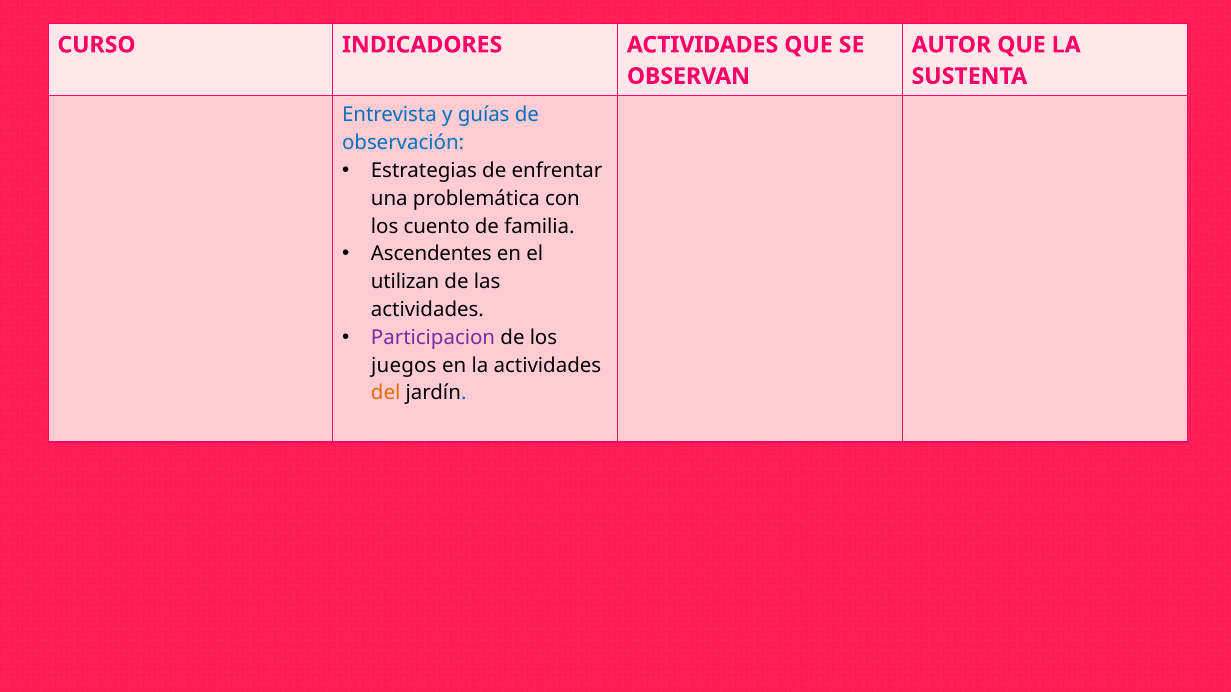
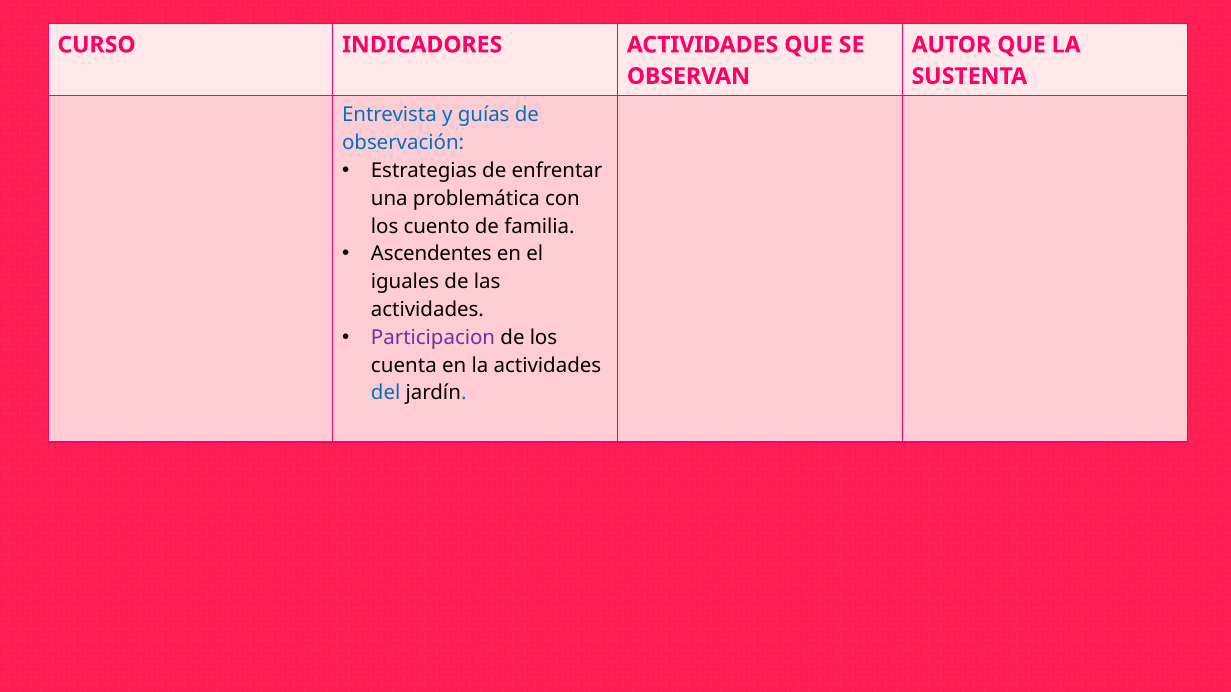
utilizan: utilizan -> iguales
juegos: juegos -> cuenta
del colour: orange -> blue
